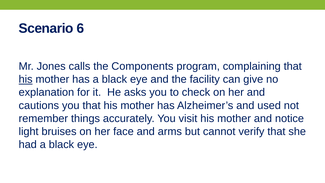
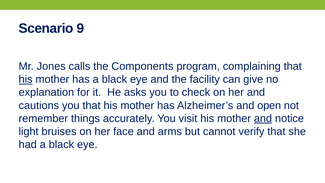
6: 6 -> 9
used: used -> open
and at (263, 118) underline: none -> present
